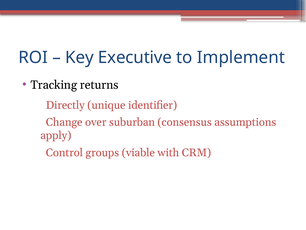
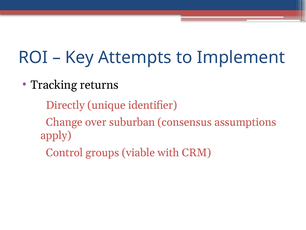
Executive: Executive -> Attempts
